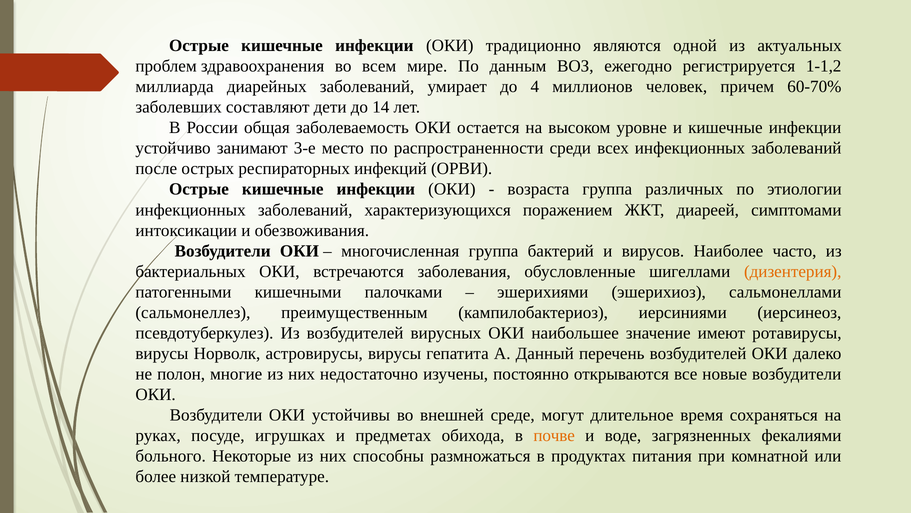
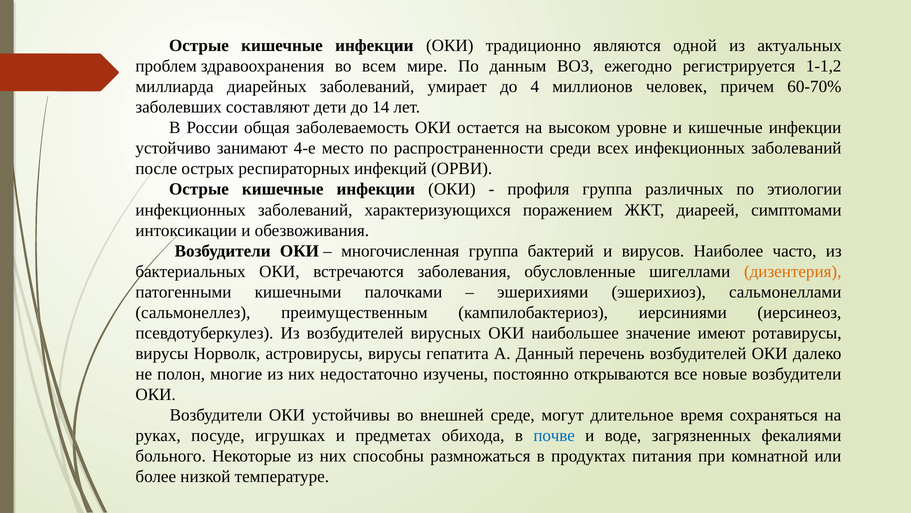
3-е: 3-е -> 4-е
возраста: возраста -> профиля
почве colour: orange -> blue
